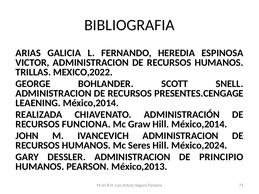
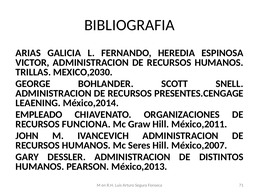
MEXICO,2022: MEXICO,2022 -> MEXICO,2030
REALIZADA: REALIZADA -> EMPLEADO
ADMINISTRACIÓN: ADMINISTRACIÓN -> ORGANIZACIONES
Hill México,2014: México,2014 -> México,2011
México,2024: México,2024 -> México,2007
PRINCIPIO: PRINCIPIO -> DISTINTOS
